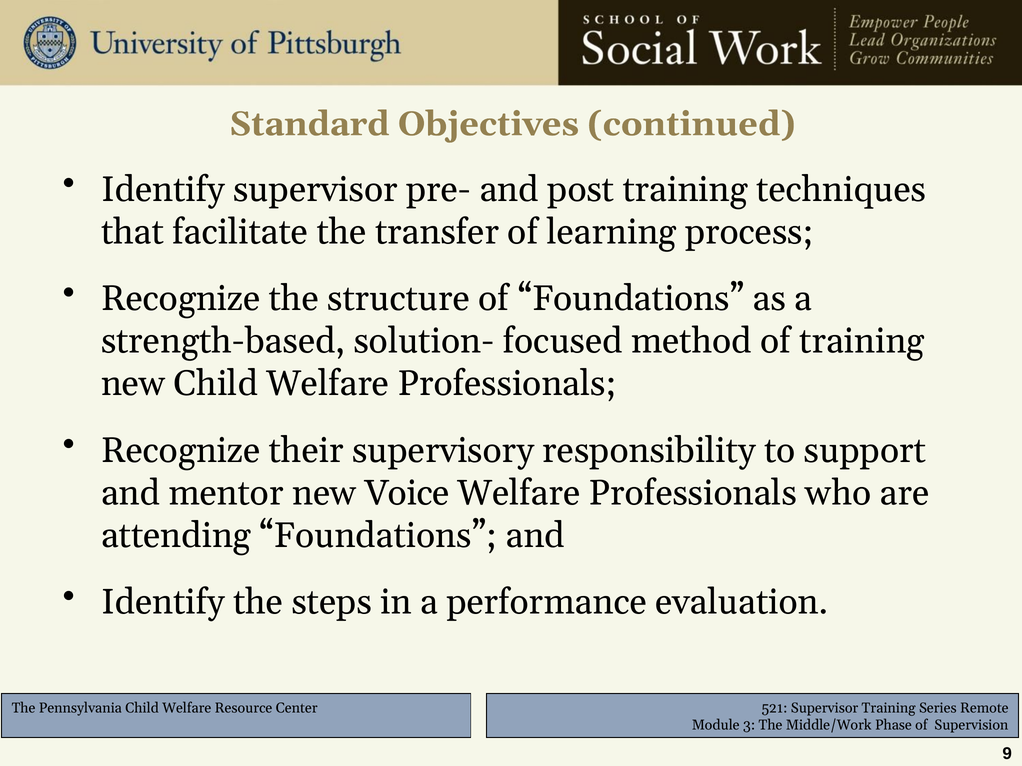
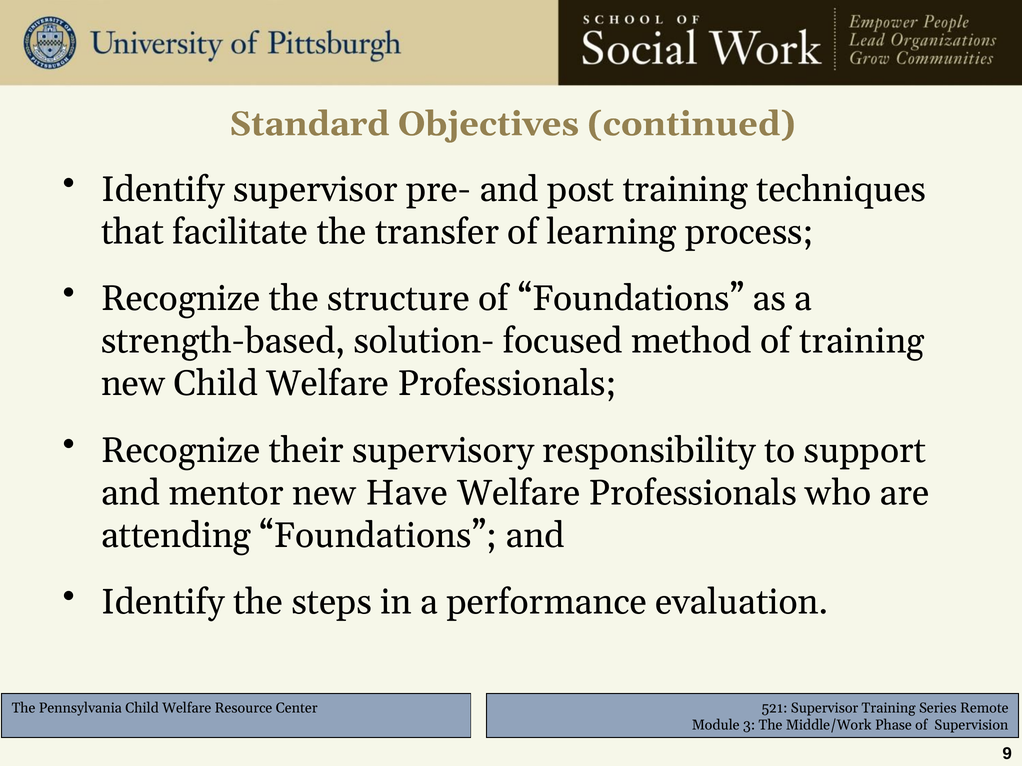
Voice: Voice -> Have
